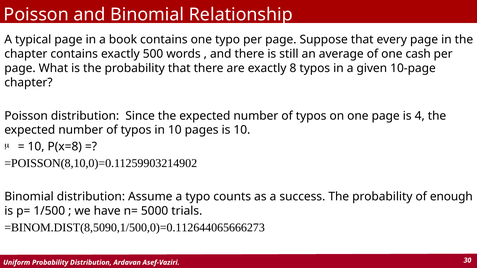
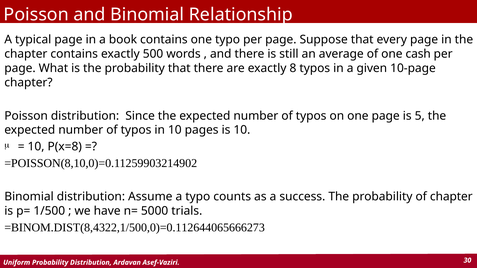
4: 4 -> 5
of enough: enough -> chapter
=BINOM.DIST(8,5090,1/500,0)=0.112644065666273: =BINOM.DIST(8,5090,1/500,0)=0.112644065666273 -> =BINOM.DIST(8,4322,1/500,0)=0.112644065666273
